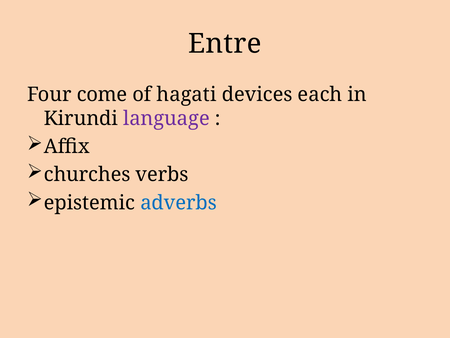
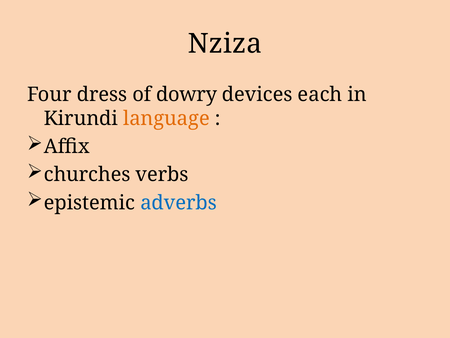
Entre: Entre -> Nziza
come: come -> dress
hagati: hagati -> dowry
language colour: purple -> orange
